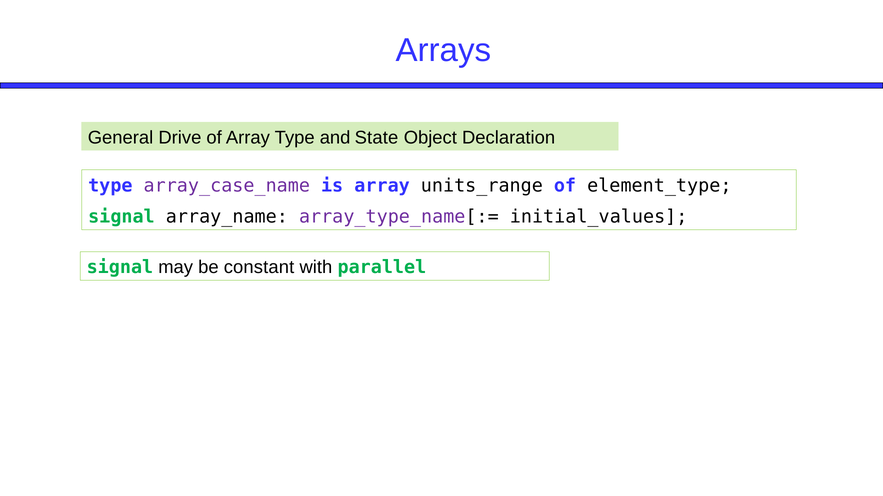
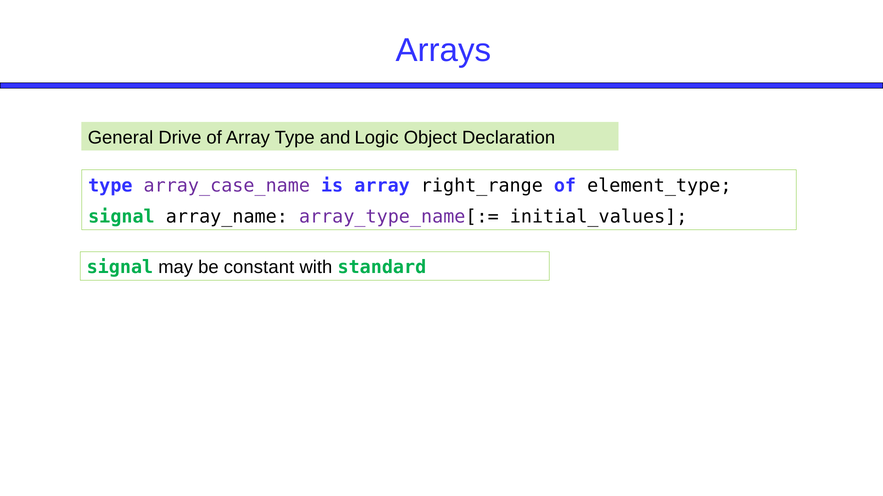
State: State -> Logic
units_range: units_range -> right_range
parallel: parallel -> standard
